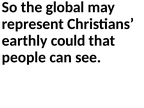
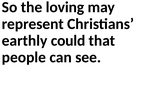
global: global -> loving
